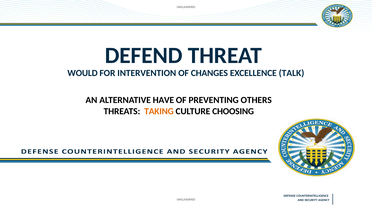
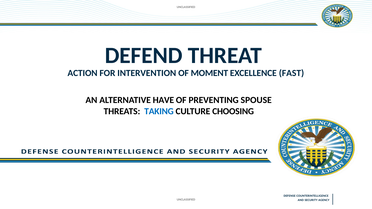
WOULD: WOULD -> ACTION
CHANGES: CHANGES -> MOMENT
TALK: TALK -> FAST
OTHERS: OTHERS -> SPOUSE
TAKING colour: orange -> blue
